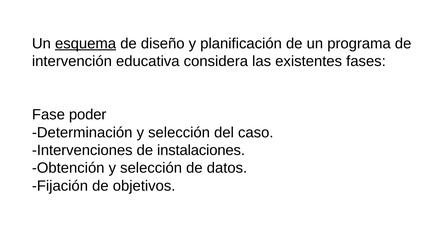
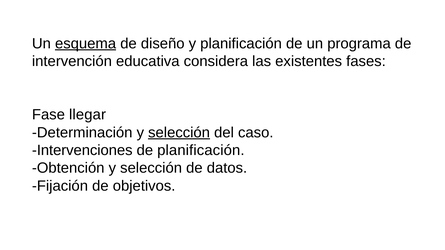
poder: poder -> llegar
selección at (179, 133) underline: none -> present
de instalaciones: instalaciones -> planificación
